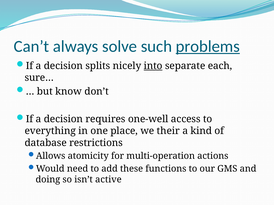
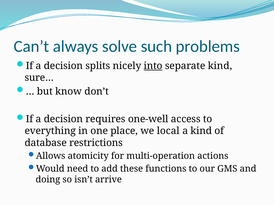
problems underline: present -> none
separate each: each -> kind
their: their -> local
active: active -> arrive
